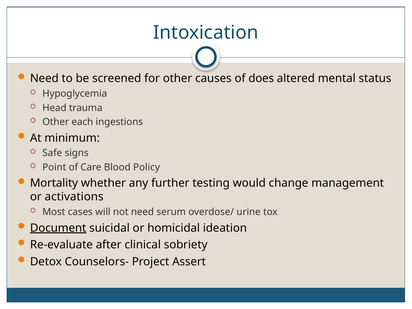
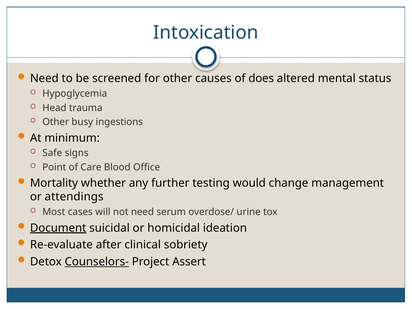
each: each -> busy
Policy: Policy -> Office
activations: activations -> attendings
Counselors- underline: none -> present
